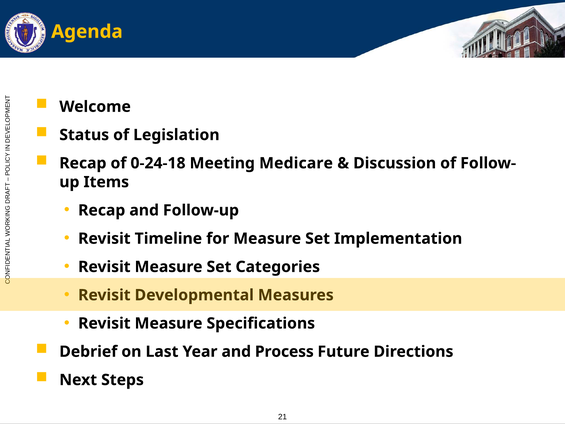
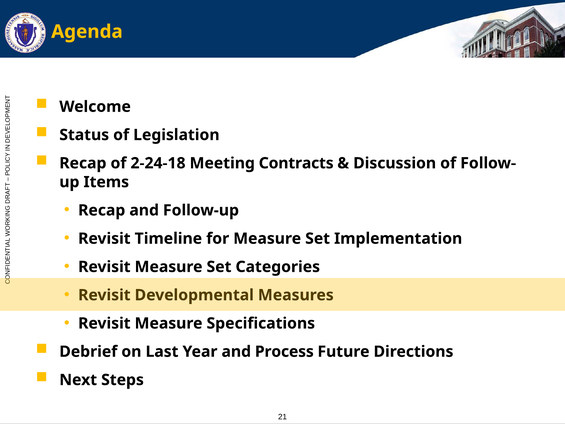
0-24-18: 0-24-18 -> 2-24-18
Medicare: Medicare -> Contracts
